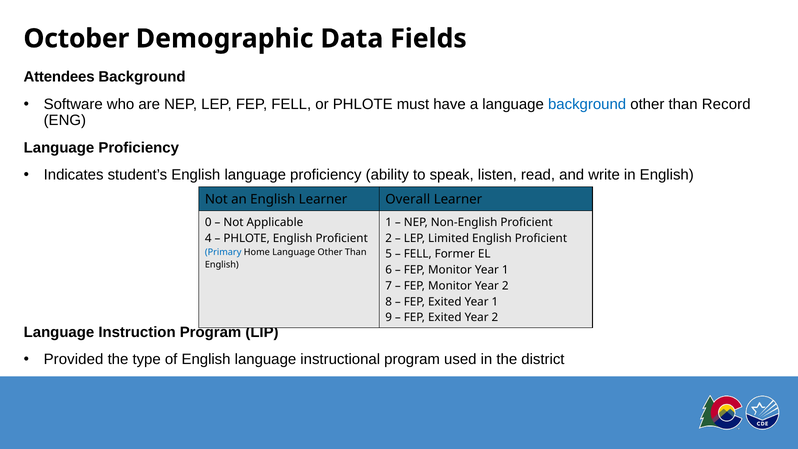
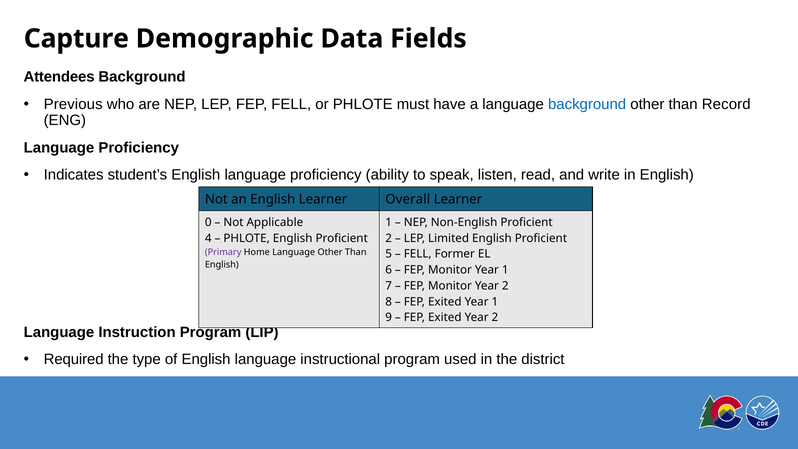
October: October -> Capture
Software: Software -> Previous
Primary colour: blue -> purple
Provided: Provided -> Required
